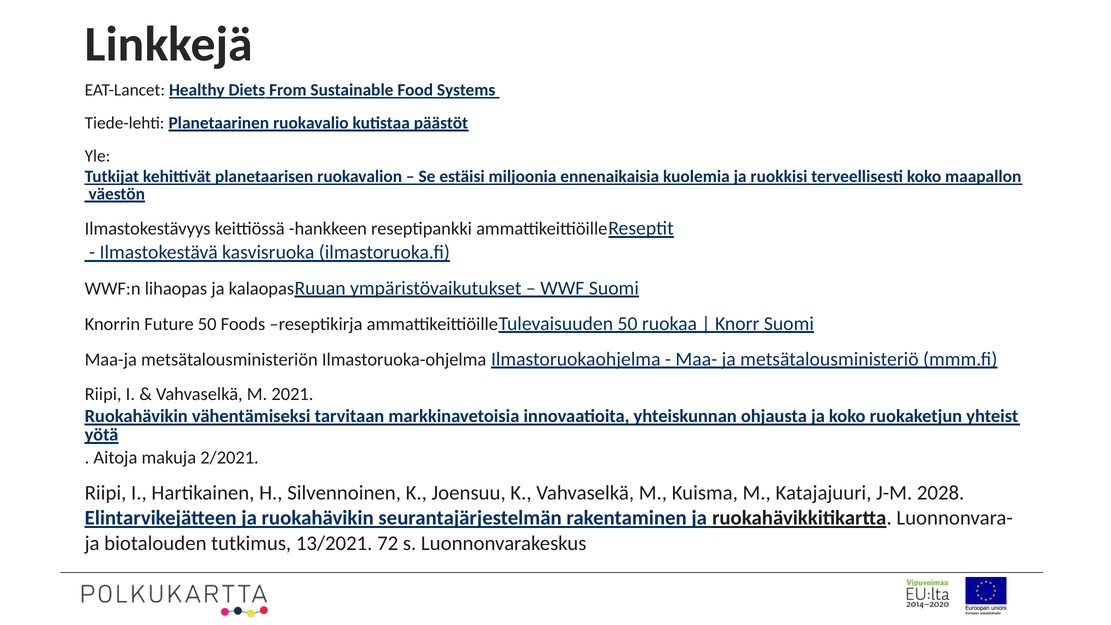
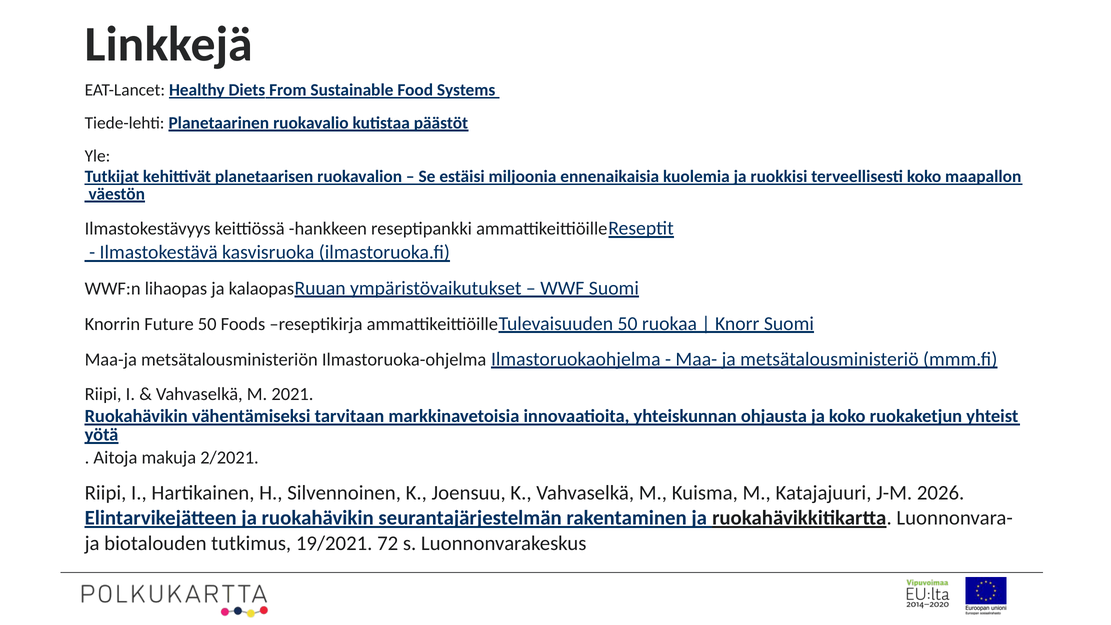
2028: 2028 -> 2026
13/2021: 13/2021 -> 19/2021
